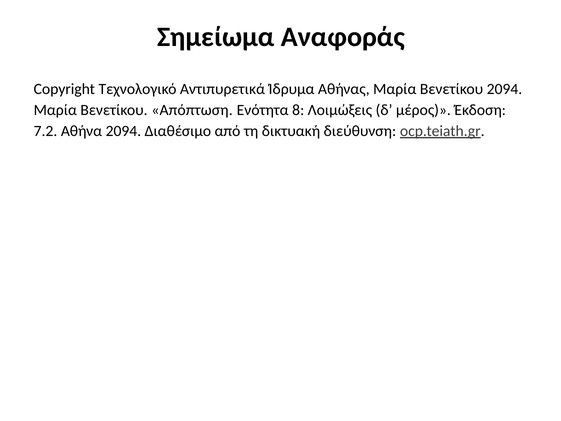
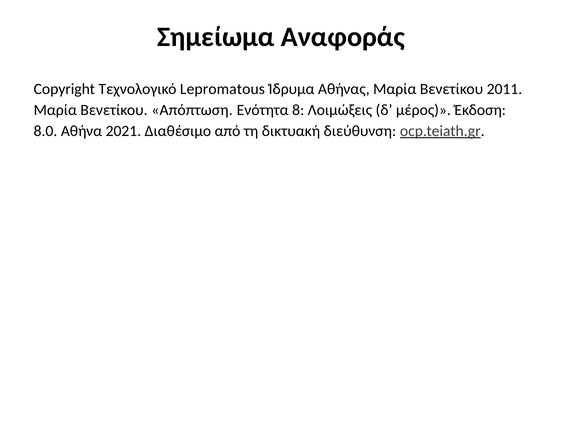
Αντιπυρετικά: Αντιπυρετικά -> Lepromatous
Βενετίκου 2094: 2094 -> 2011
7.2: 7.2 -> 8.0
Αθήνα 2094: 2094 -> 2021
